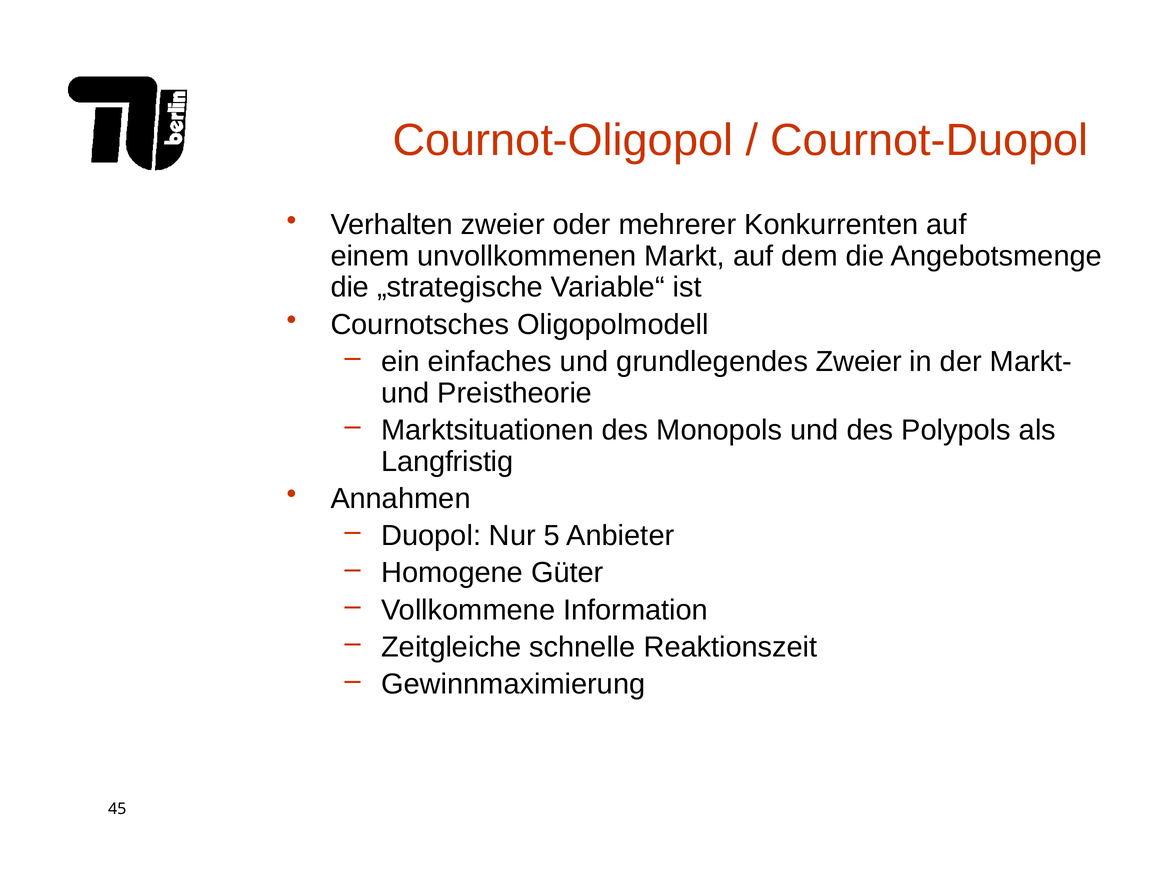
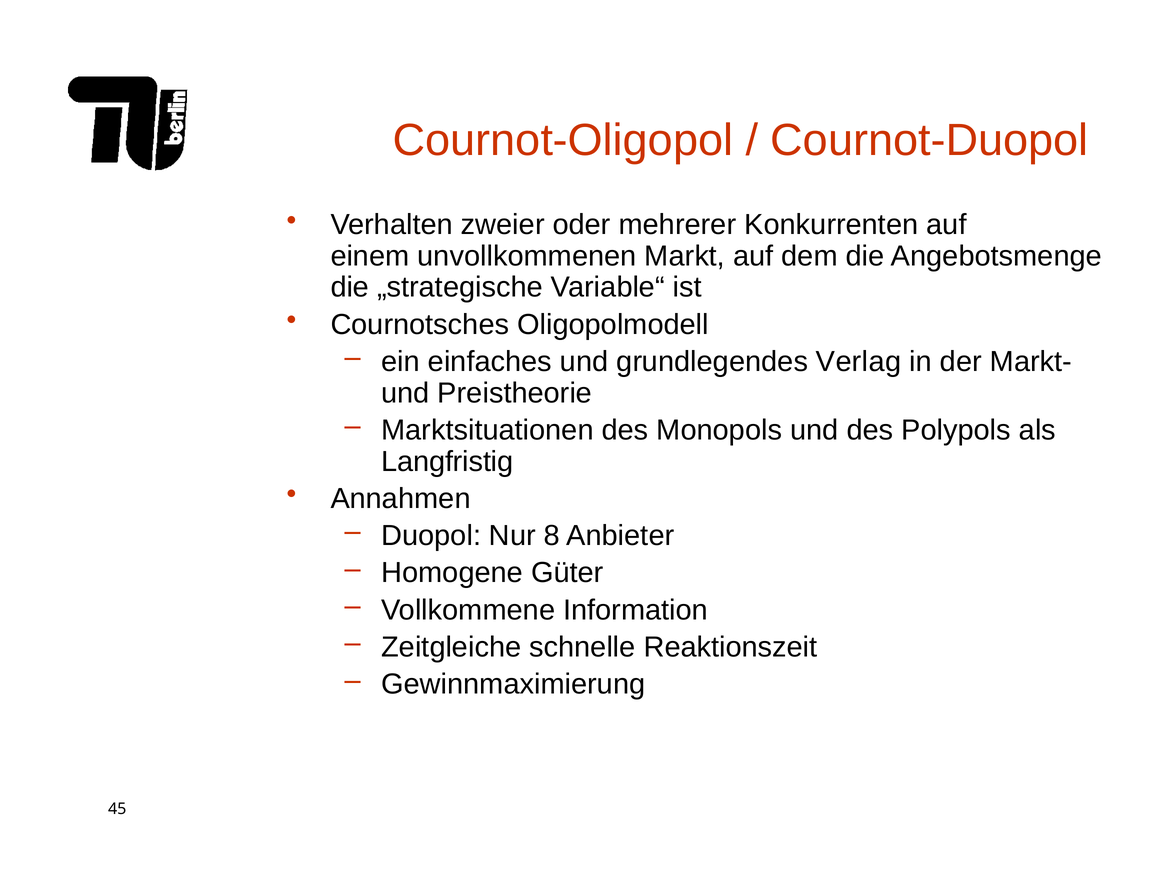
grundlegendes Zweier: Zweier -> Verlag
5: 5 -> 8
